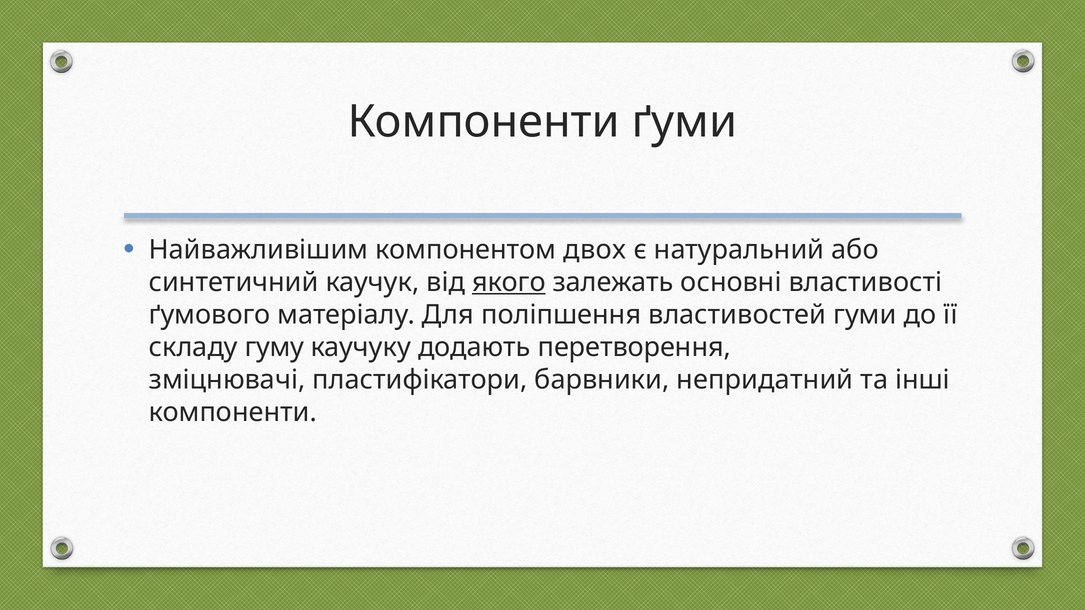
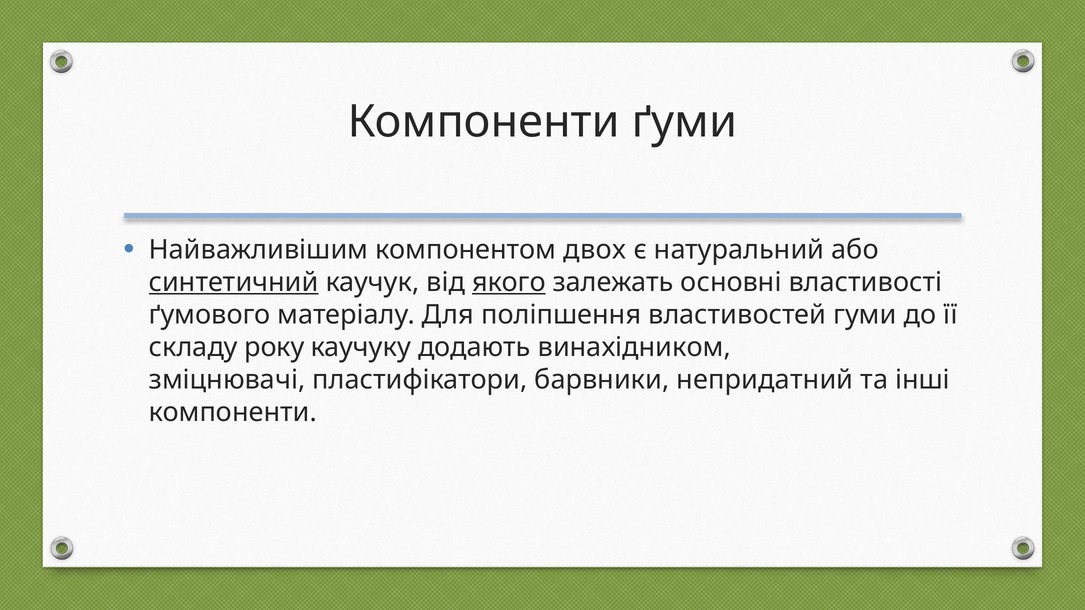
синтетичний underline: none -> present
гуму: гуму -> року
перетворення: перетворення -> винахідником
